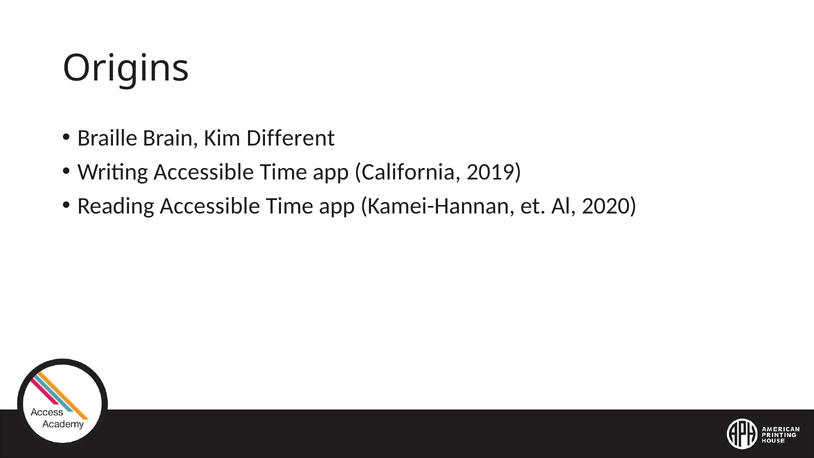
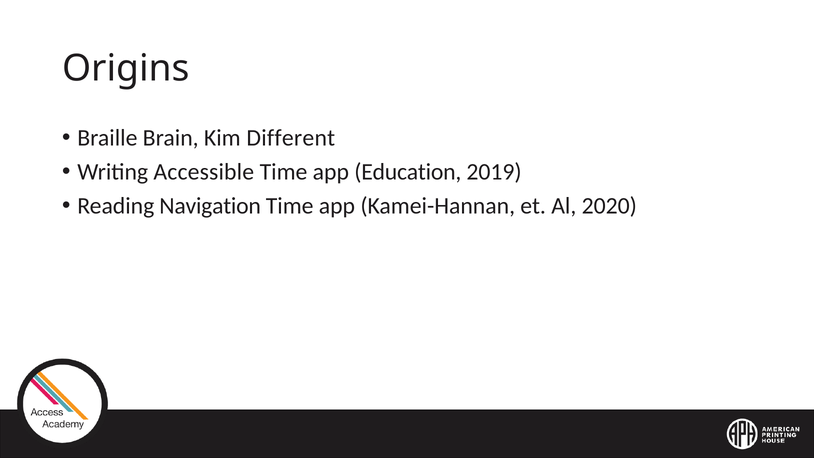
California: California -> Education
Reading Accessible: Accessible -> Navigation
